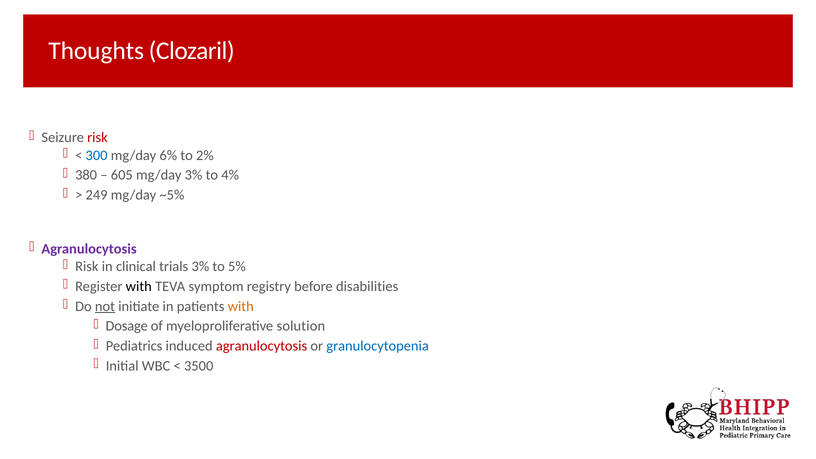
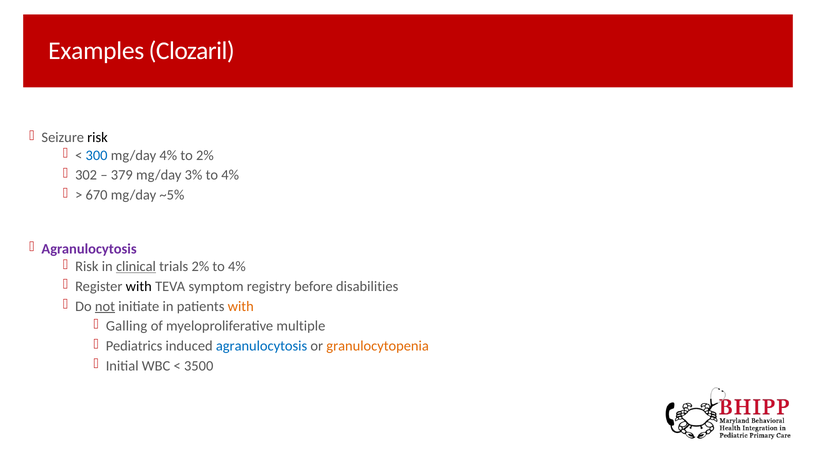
Thoughts: Thoughts -> Examples
risk at (97, 138) colour: red -> black
mg/day 6%: 6% -> 4%
380: 380 -> 302
605: 605 -> 379
249: 249 -> 670
clinical underline: none -> present
trials 3%: 3% -> 2%
5% at (237, 267): 5% -> 4%
Dosage: Dosage -> Galling
solution: solution -> multiple
agranulocytosis at (262, 346) colour: red -> blue
granulocytopenia colour: blue -> orange
